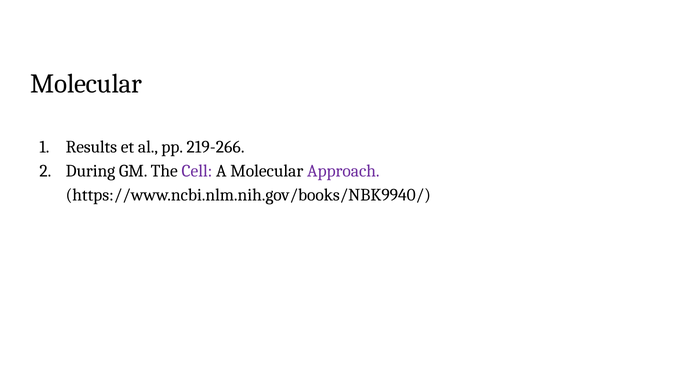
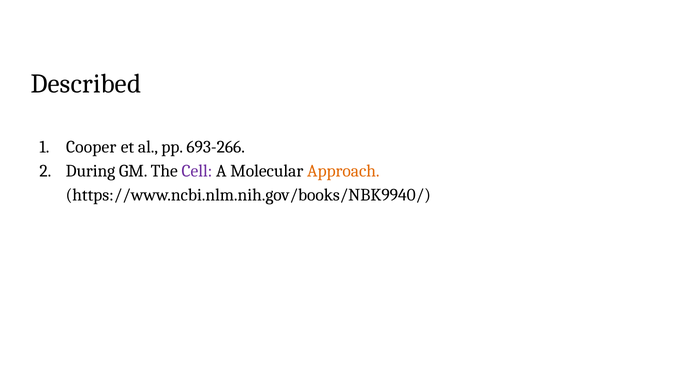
Molecular at (86, 84): Molecular -> Described
Results: Results -> Cooper
219-266: 219-266 -> 693-266
Approach colour: purple -> orange
